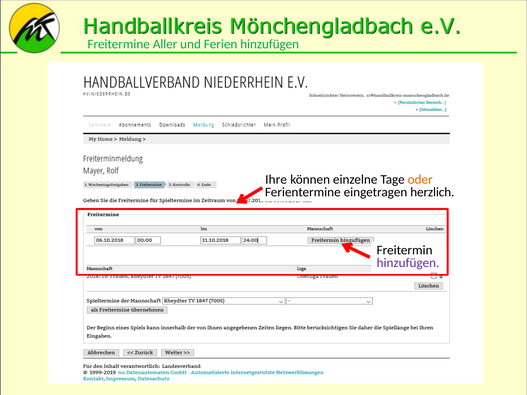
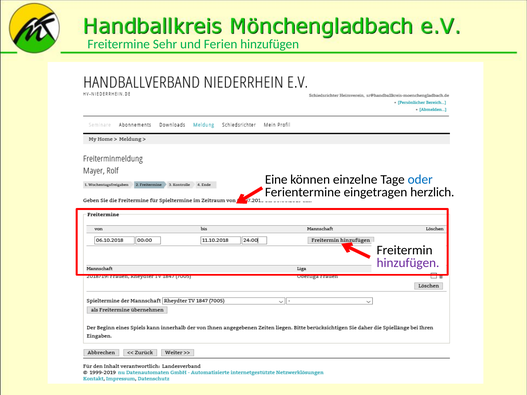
Aller: Aller -> Sehr
Ihre: Ihre -> Eine
oder colour: orange -> blue
